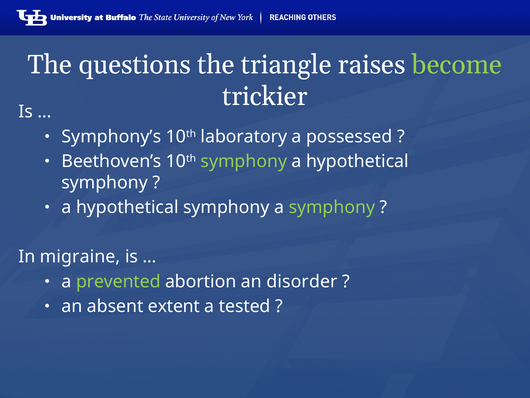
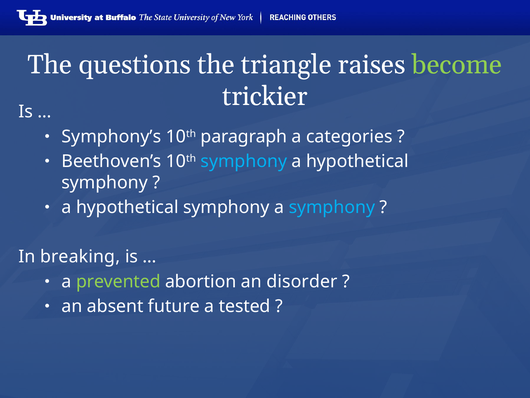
laboratory: laboratory -> paragraph
possessed: possessed -> categories
symphony at (244, 161) colour: light green -> light blue
symphony at (332, 207) colour: light green -> light blue
migraine: migraine -> breaking
extent: extent -> future
